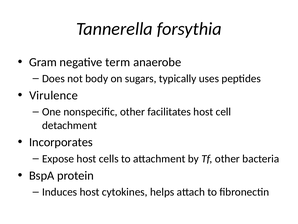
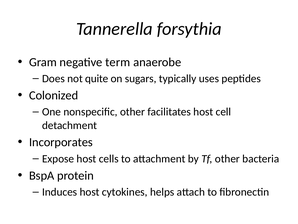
body: body -> quite
Virulence: Virulence -> Colonized
